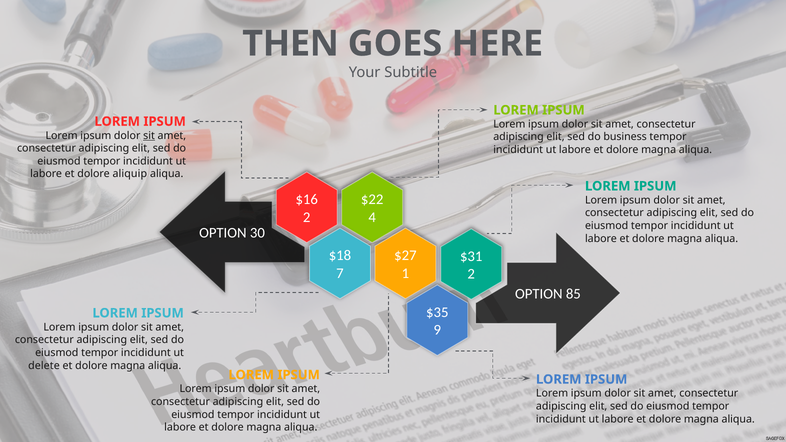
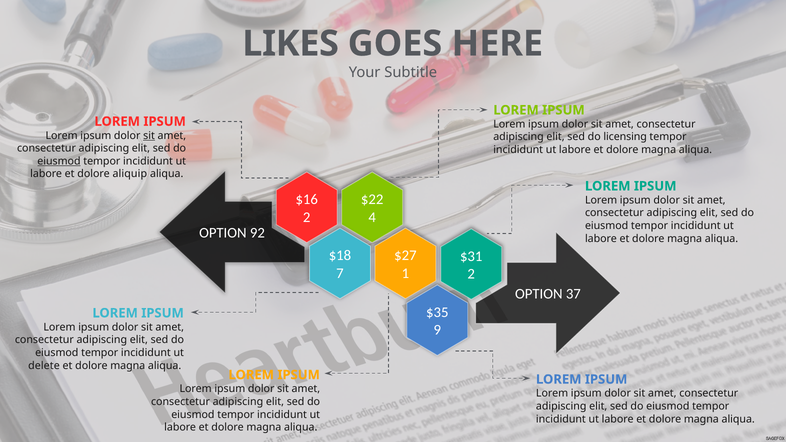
THEN: THEN -> LIKES
business: business -> licensing
eiusmod at (59, 161) underline: none -> present
30: 30 -> 92
85: 85 -> 37
